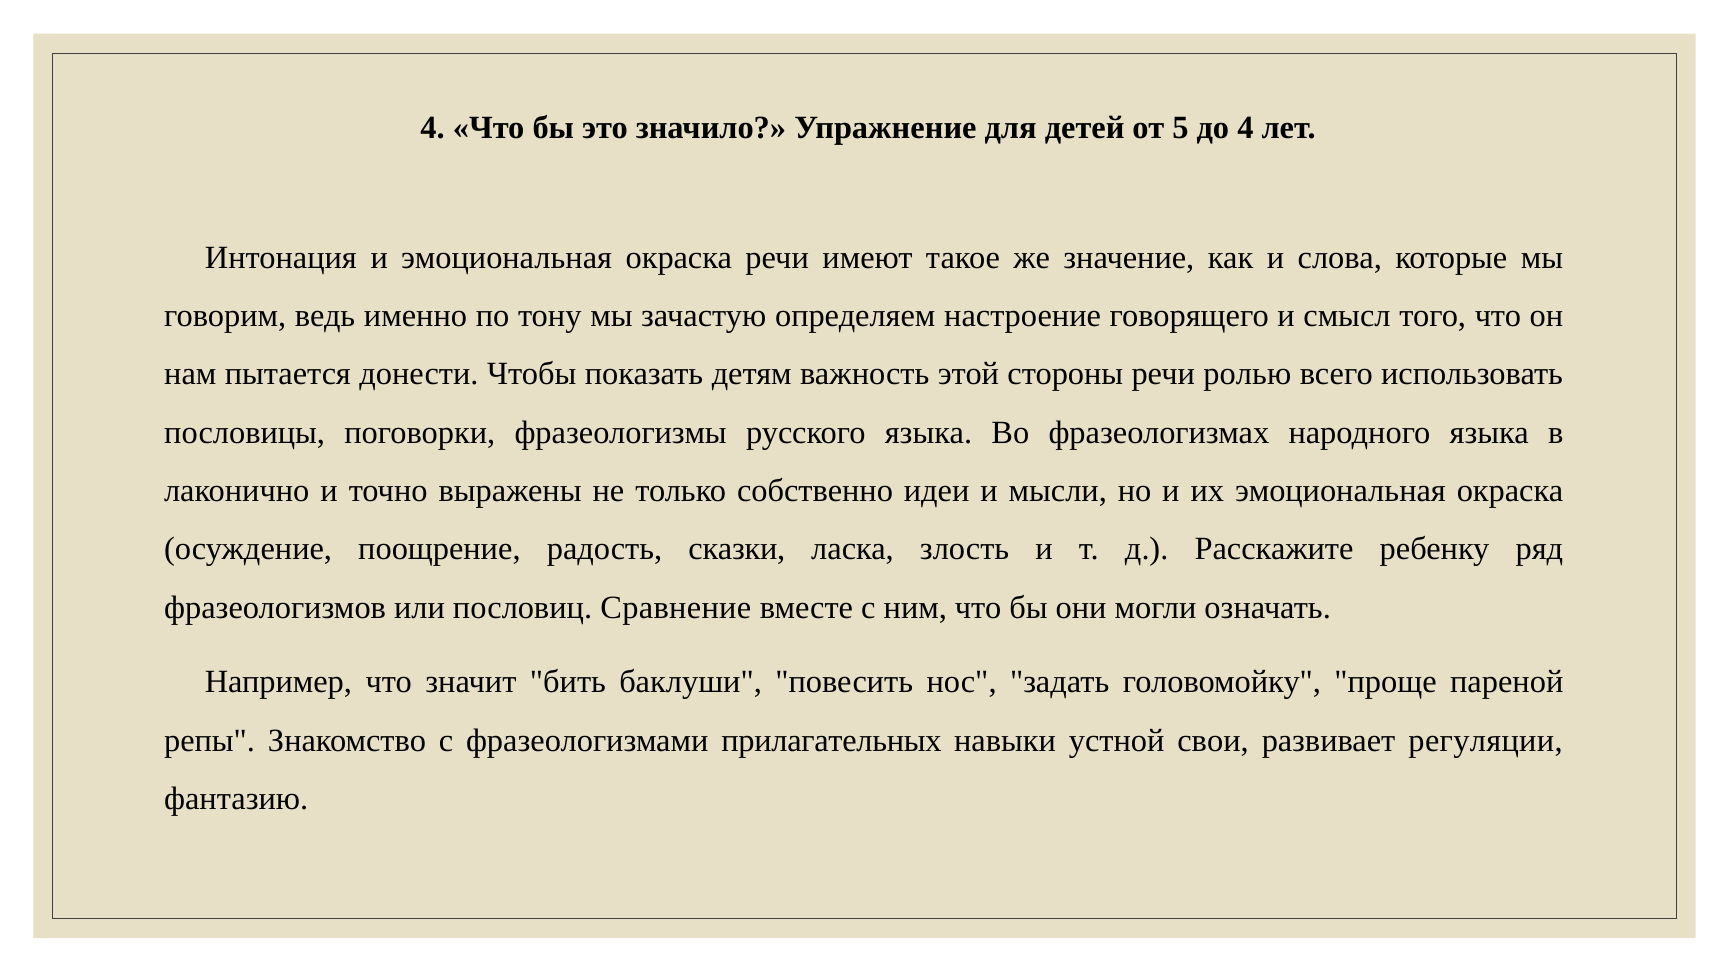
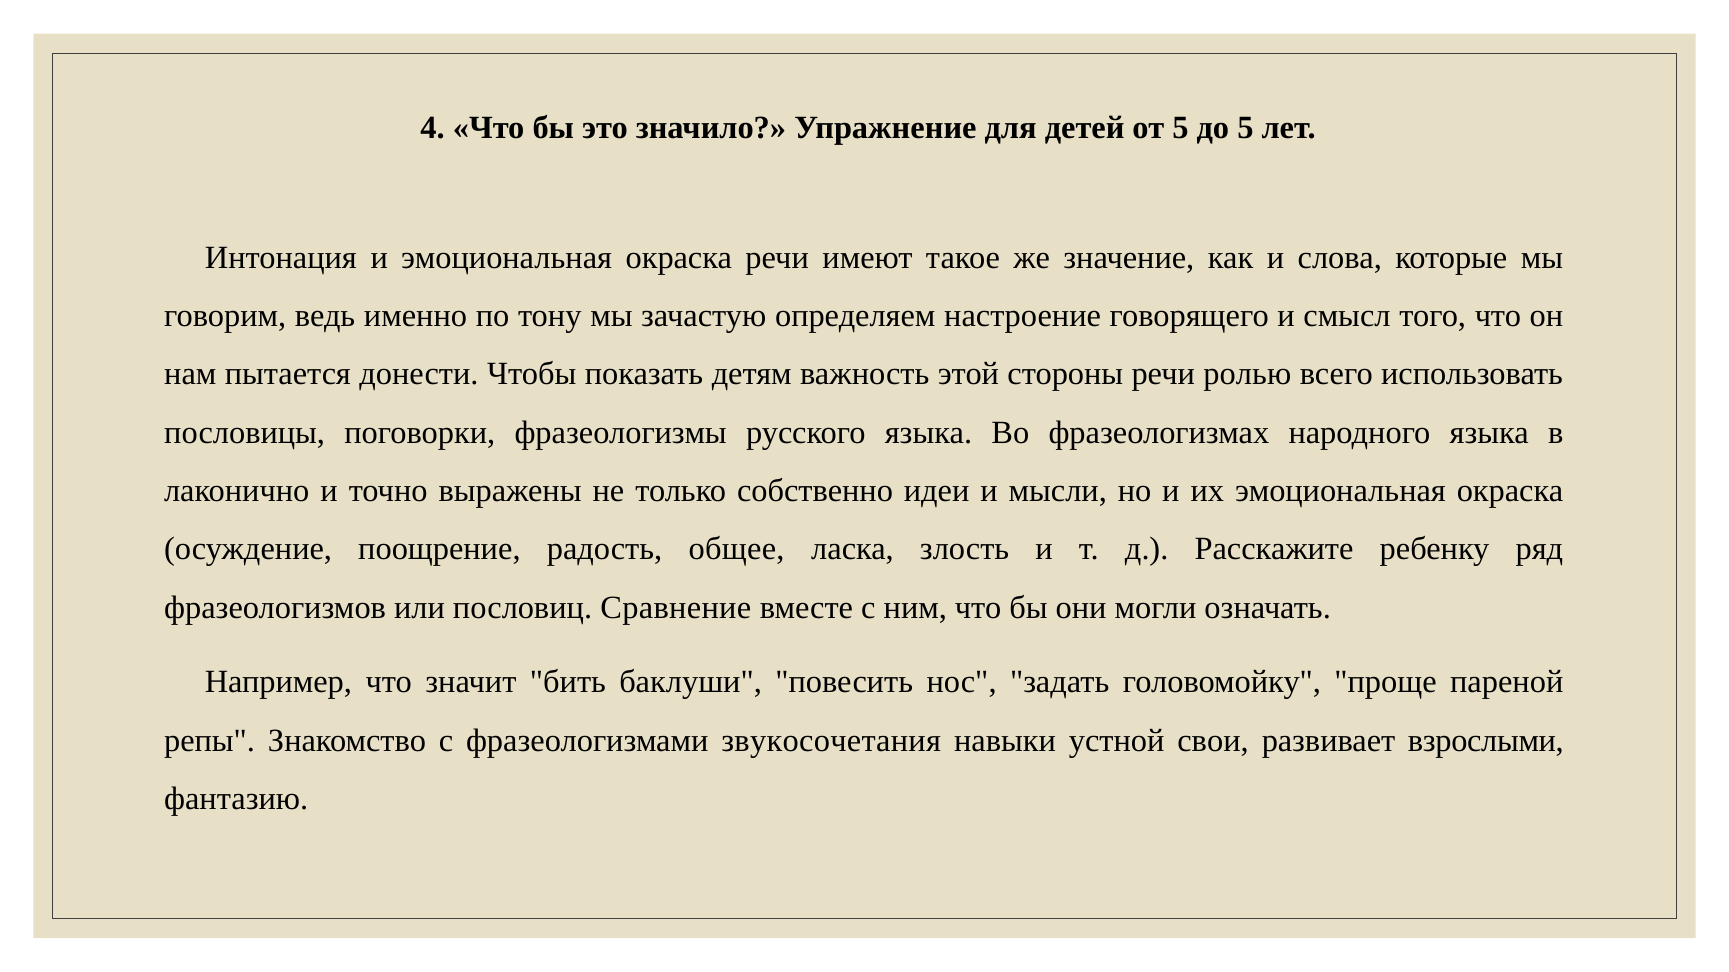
до 4: 4 -> 5
сказки: сказки -> общее
прилагательных: прилагательных -> звукосочетания
регуляции: регуляции -> взрослыми
